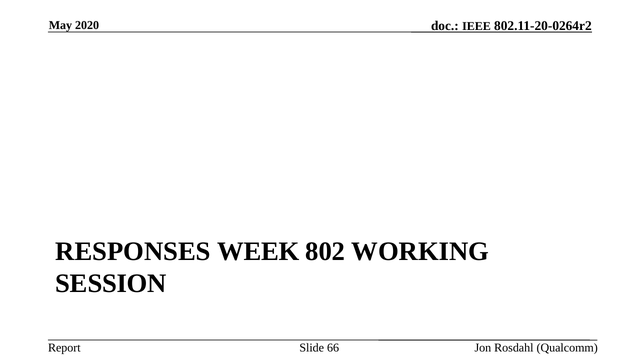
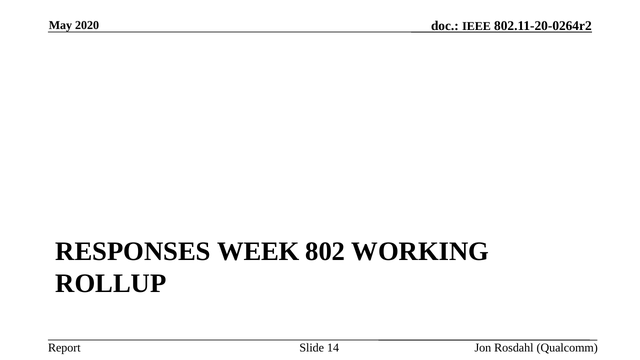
SESSION: SESSION -> ROLLUP
66: 66 -> 14
